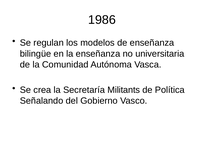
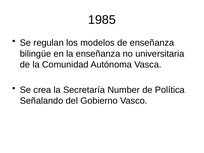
1986: 1986 -> 1985
Militants: Militants -> Number
